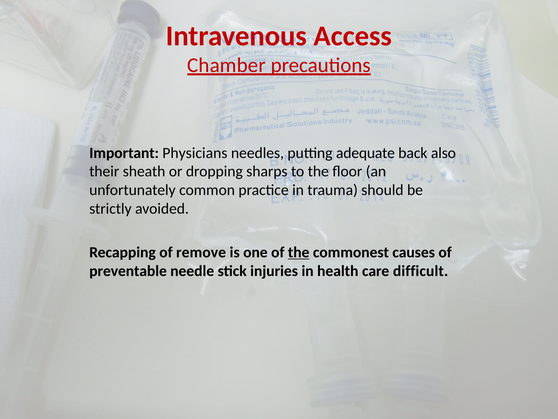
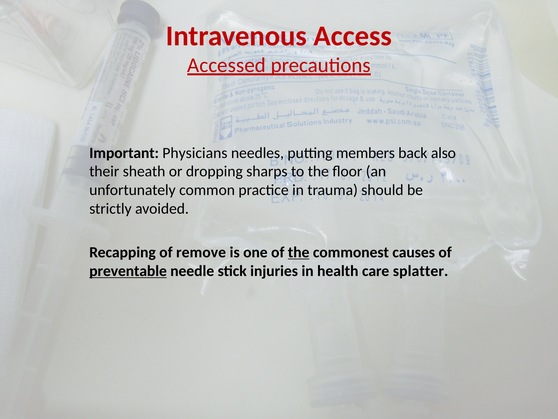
Chamber: Chamber -> Accessed
adequate: adequate -> members
preventable underline: none -> present
difficult: difficult -> splatter
